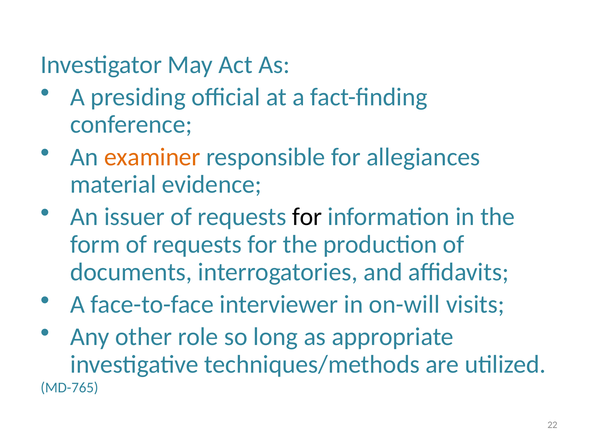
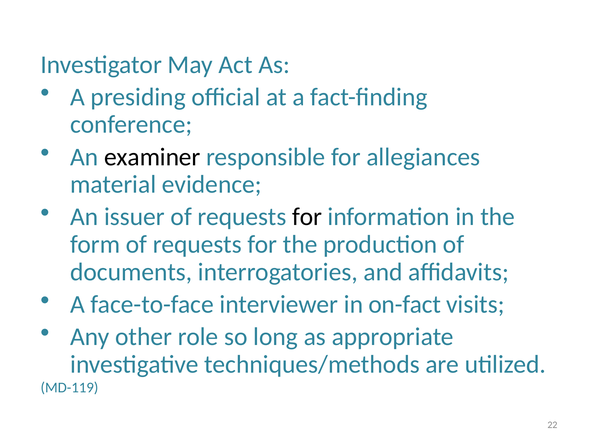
examiner colour: orange -> black
on-will: on-will -> on-fact
MD-765: MD-765 -> MD-119
